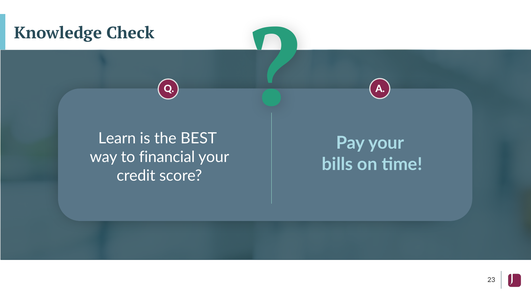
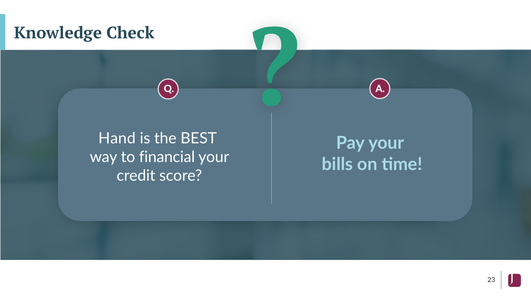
Learn: Learn -> Hand
